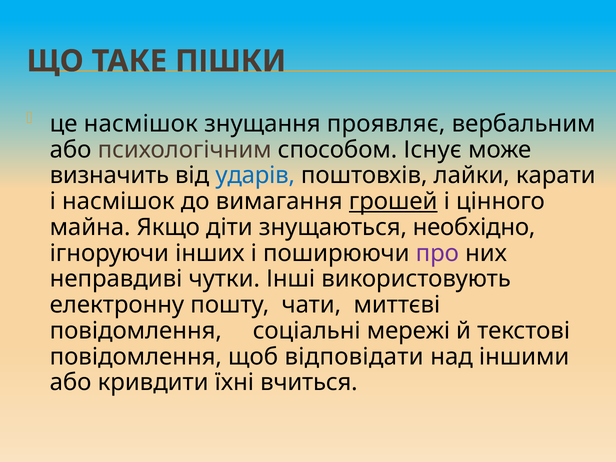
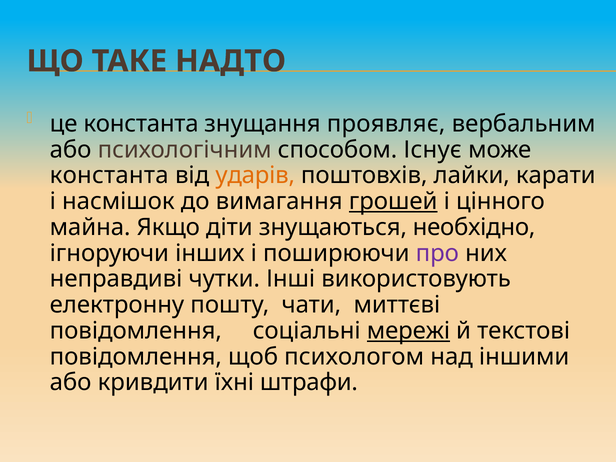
ПІШКИ: ПІШКИ -> НАДТО
це насмішок: насмішок -> константа
визначить at (109, 176): визначить -> константа
ударів colour: blue -> orange
мережі underline: none -> present
відповідати: відповідати -> психологом
вчиться: вчиться -> штрафи
